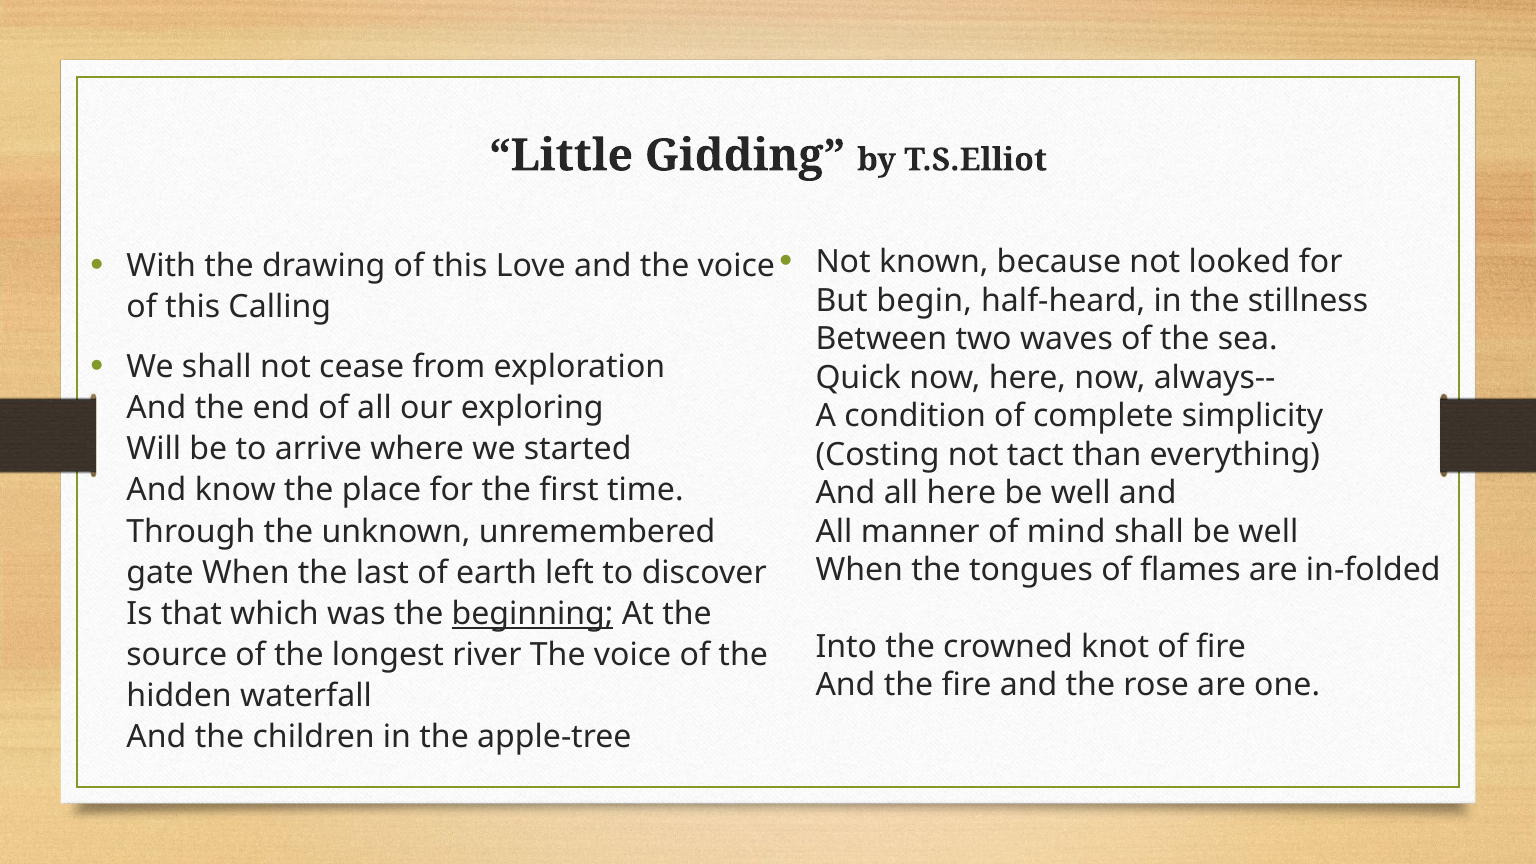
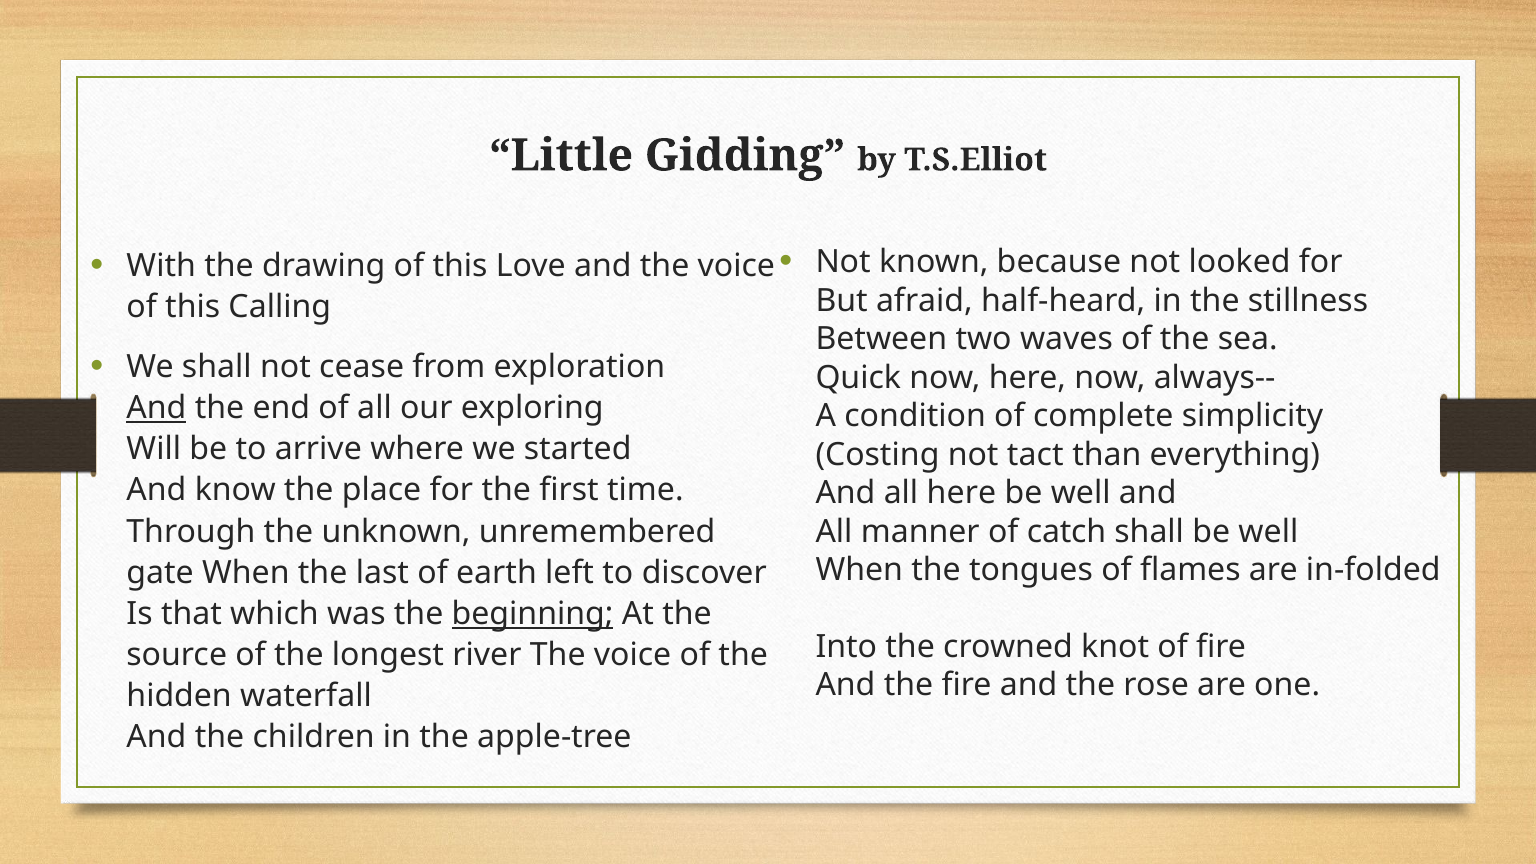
begin: begin -> afraid
And at (156, 408) underline: none -> present
mind: mind -> catch
